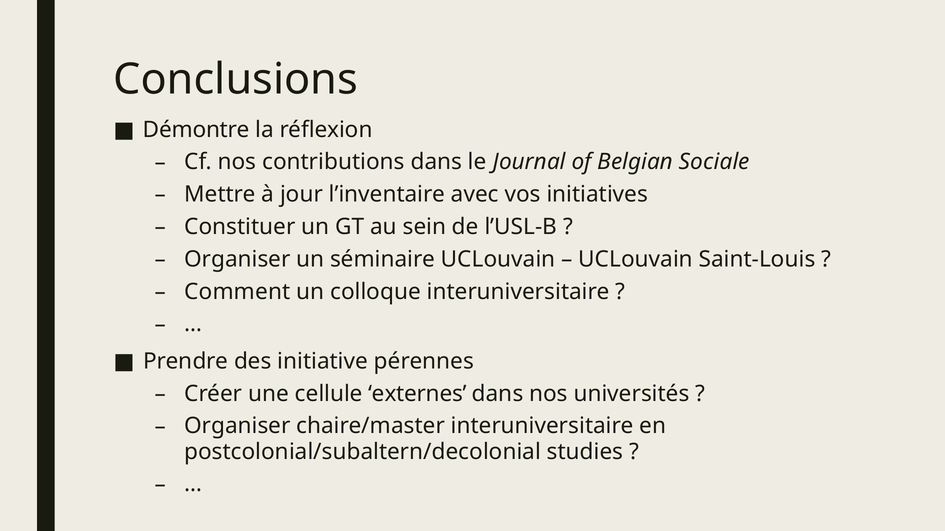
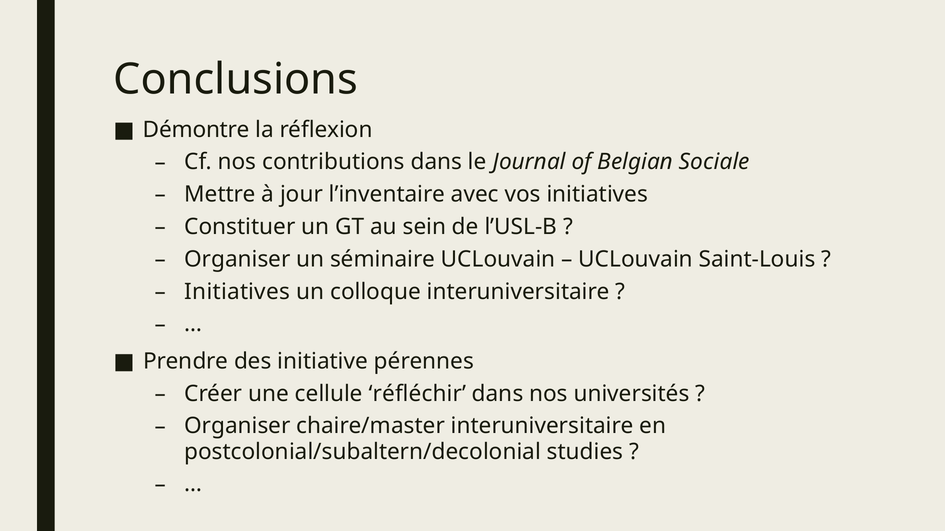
Comment at (237, 292): Comment -> Initiatives
externes: externes -> réfléchir
